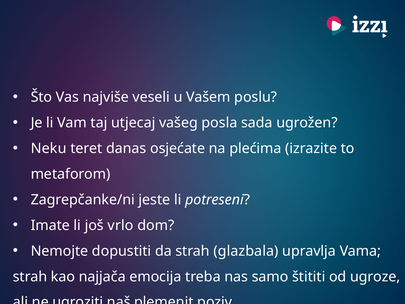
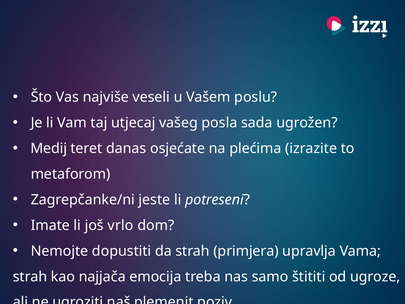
Neku: Neku -> Medij
glazbala: glazbala -> primjera
